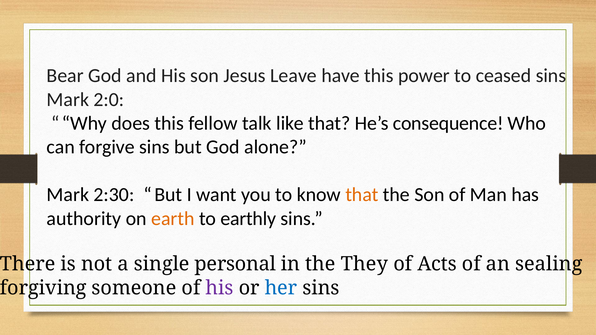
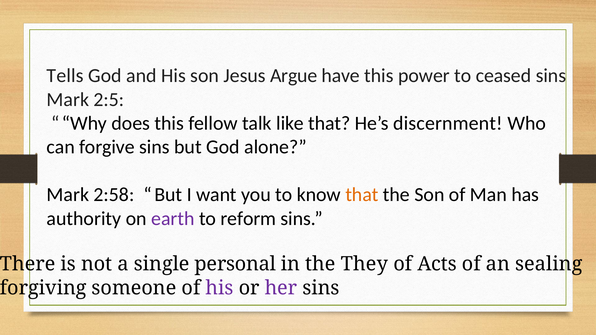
Bear: Bear -> Tells
Leave: Leave -> Argue
2:0: 2:0 -> 2:5
consequence: consequence -> discernment
2:30: 2:30 -> 2:58
earth colour: orange -> purple
earthly: earthly -> reform
her colour: blue -> purple
